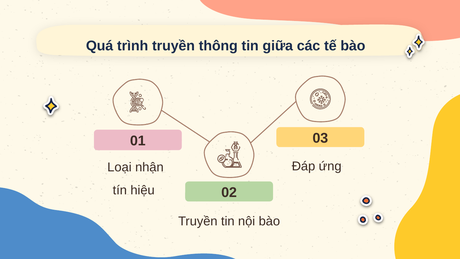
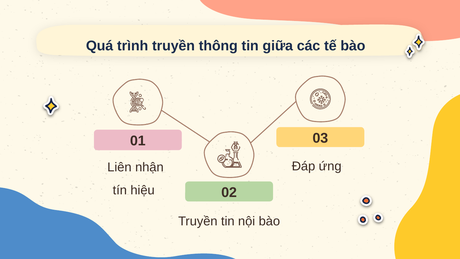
Loại: Loại -> Liên
